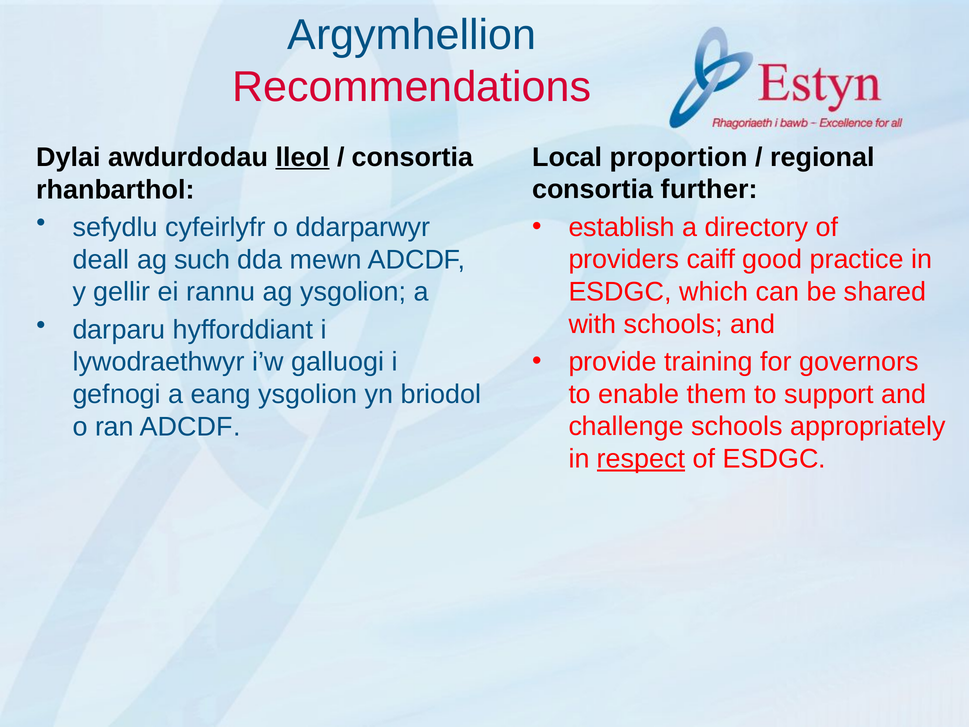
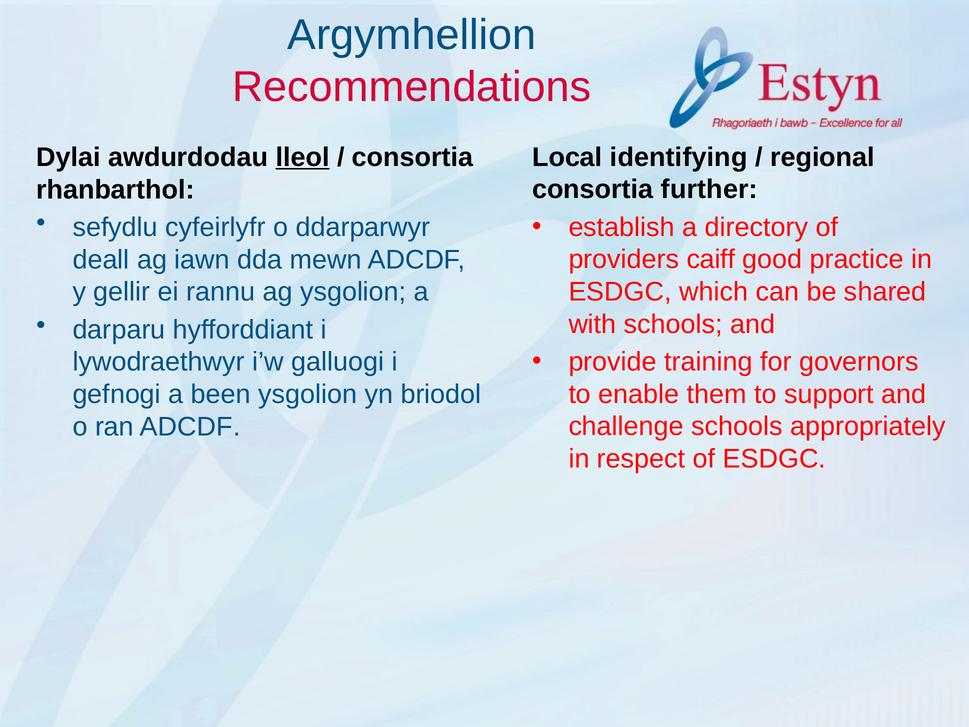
proportion: proportion -> identifying
such: such -> iawn
eang: eang -> been
respect underline: present -> none
